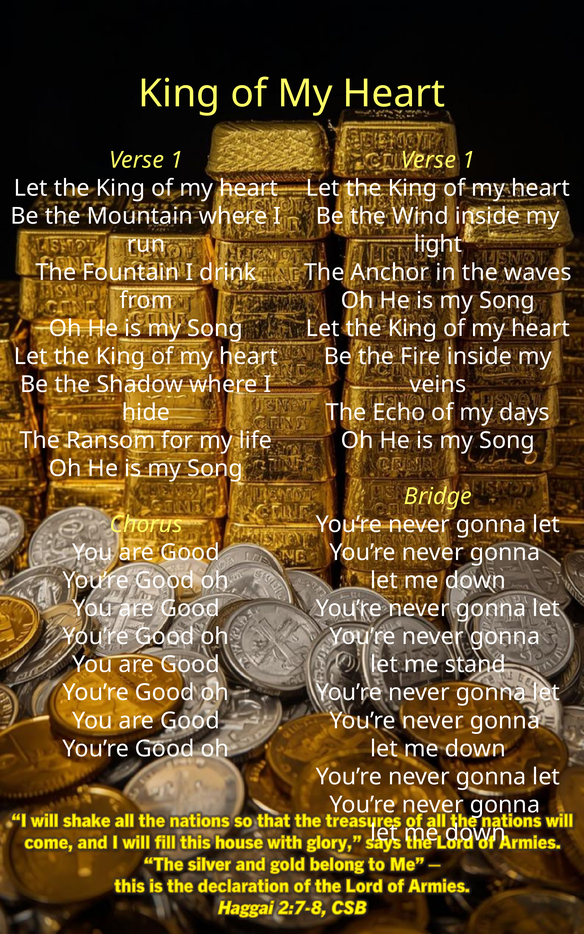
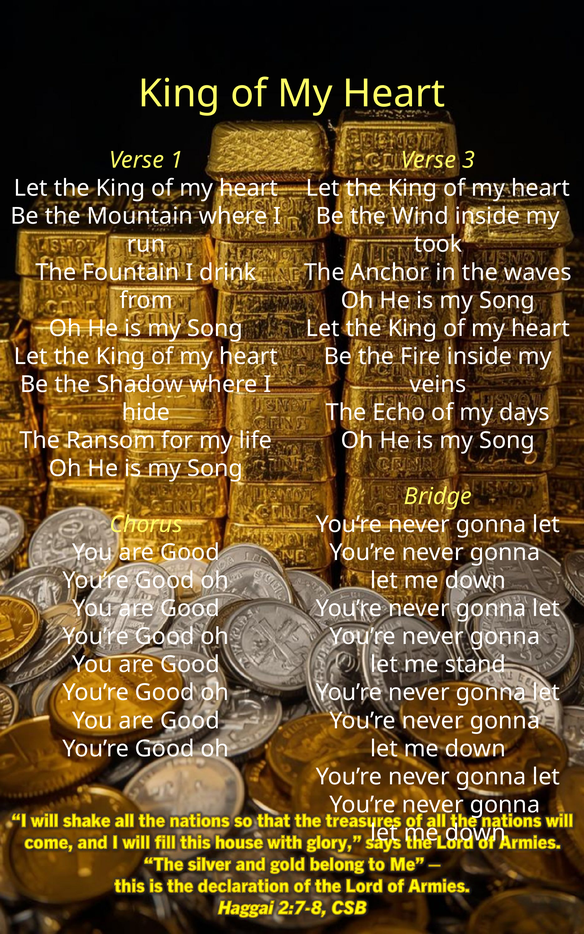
1 at (469, 160): 1 -> 3
light: light -> took
